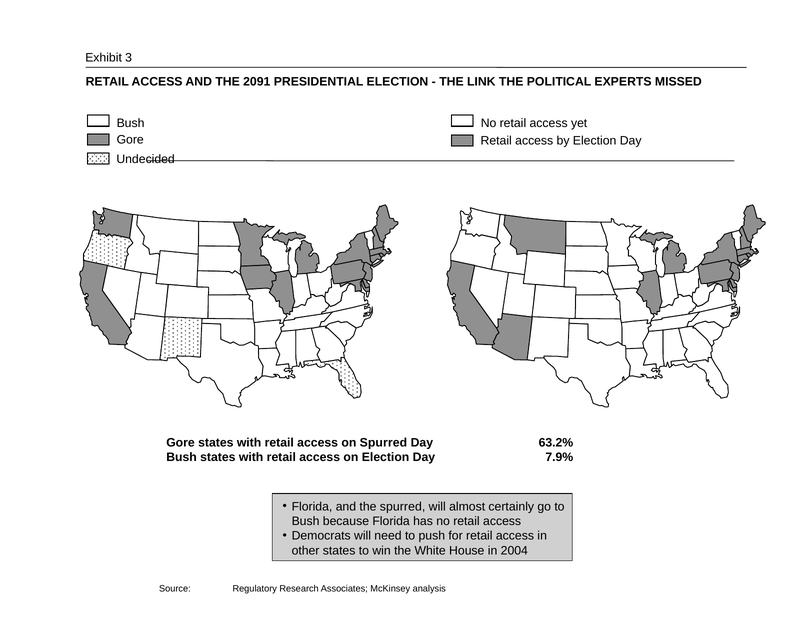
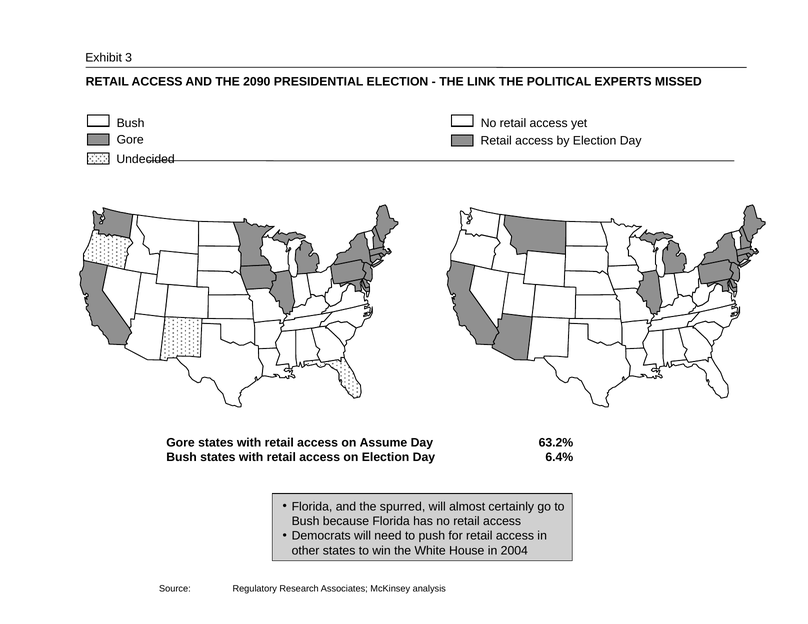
2091: 2091 -> 2090
on Spurred: Spurred -> Assume
7.9%: 7.9% -> 6.4%
